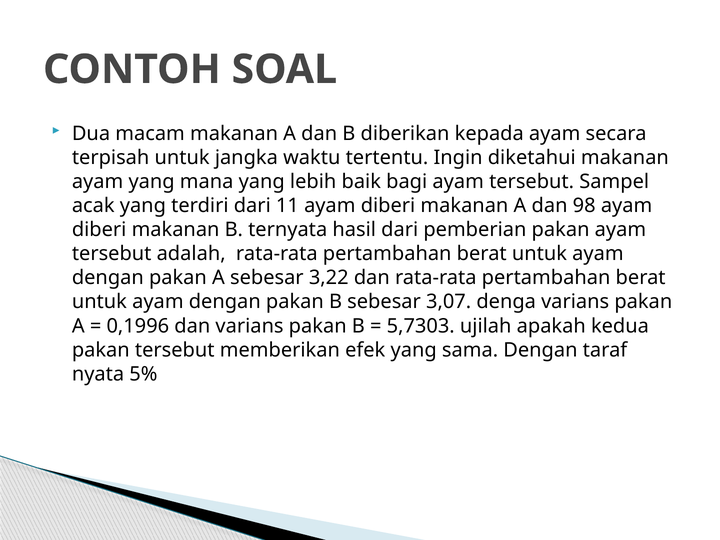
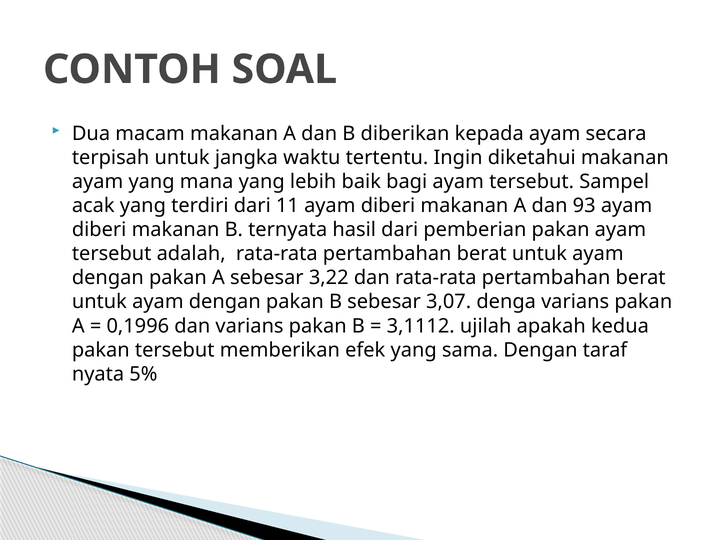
98: 98 -> 93
5,7303: 5,7303 -> 3,1112
